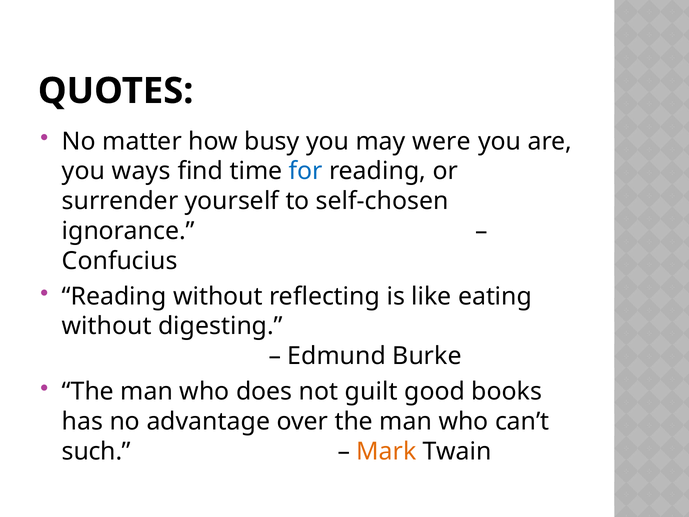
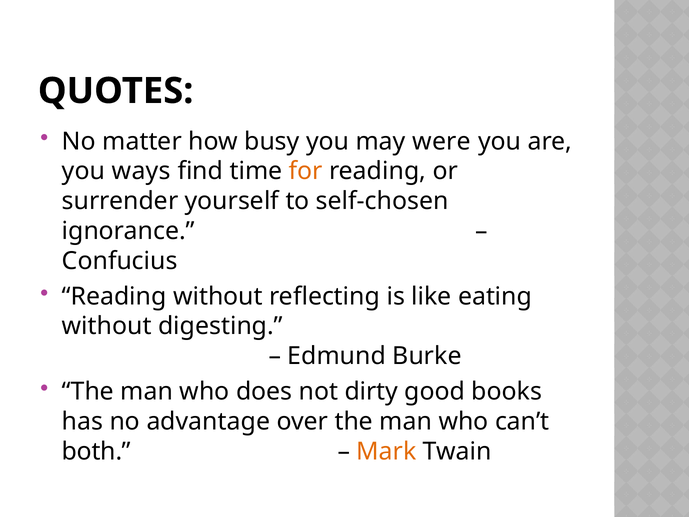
for colour: blue -> orange
guilt: guilt -> dirty
such: such -> both
